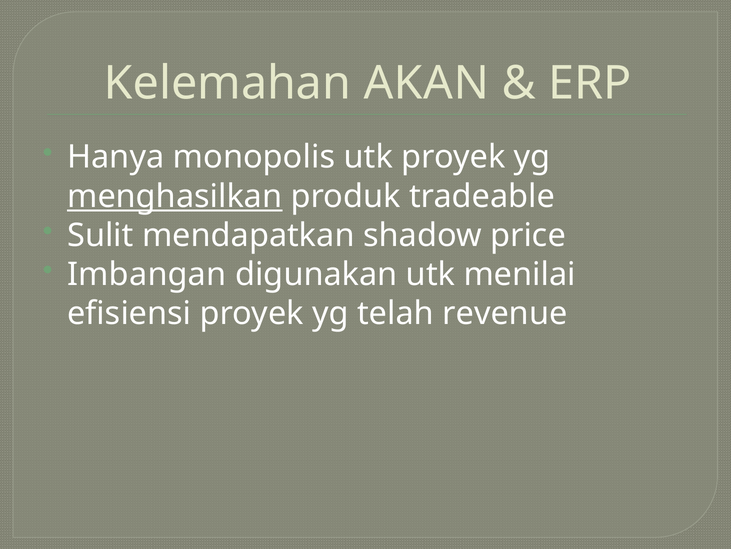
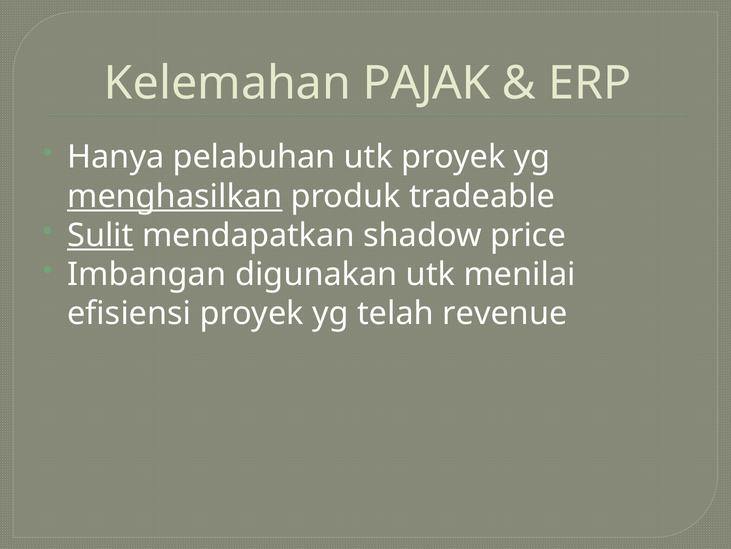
AKAN: AKAN -> PAJAK
monopolis: monopolis -> pelabuhan
Sulit underline: none -> present
